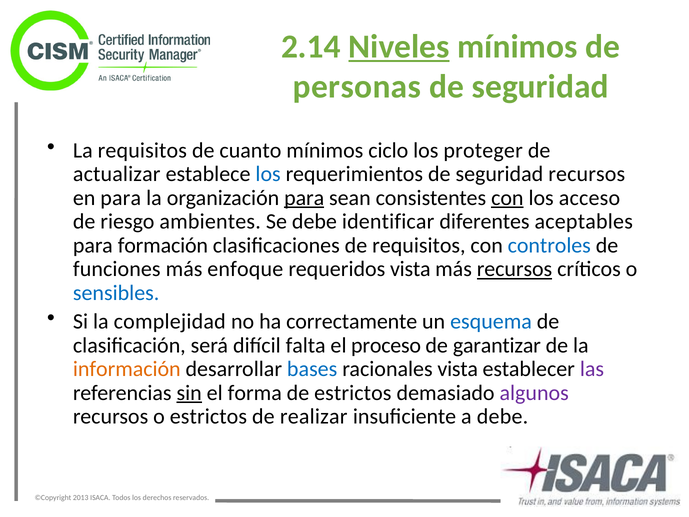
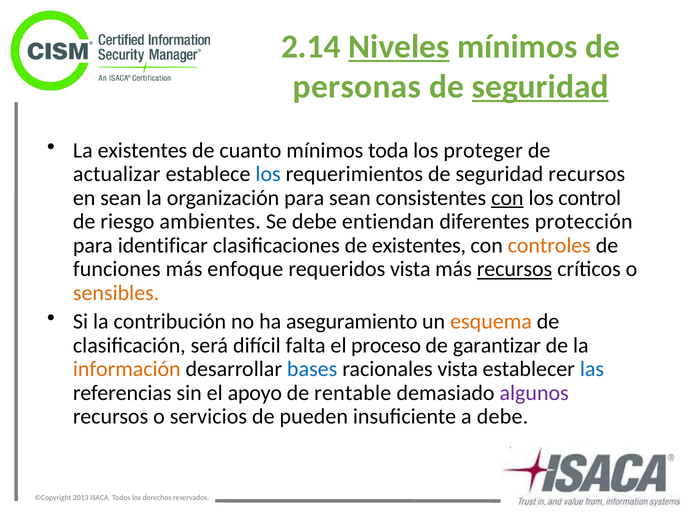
seguridad at (540, 87) underline: none -> present
La requisitos: requisitos -> existentes
ciclo: ciclo -> toda
en para: para -> sean
para at (304, 198) underline: present -> none
acceso: acceso -> control
identificar: identificar -> entiendan
aceptables: aceptables -> protección
formación: formación -> identificar
de requisitos: requisitos -> existentes
controles colour: blue -> orange
sensibles colour: blue -> orange
complejidad: complejidad -> contribución
correctamente: correctamente -> aseguramiento
esquema colour: blue -> orange
las colour: purple -> blue
sin underline: present -> none
forma: forma -> apoyo
de estrictos: estrictos -> rentable
o estrictos: estrictos -> servicios
realizar: realizar -> pueden
